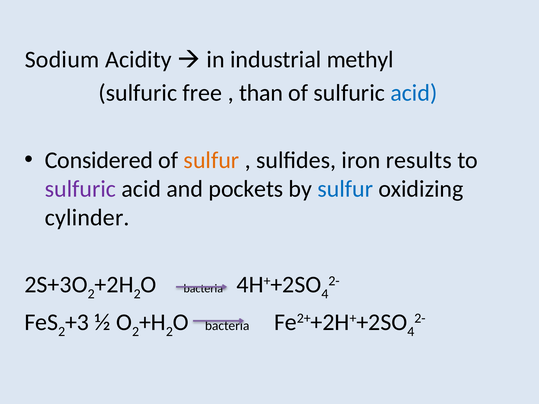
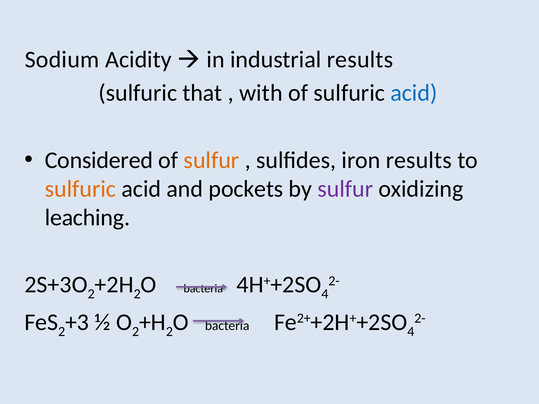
industrial methyl: methyl -> results
free: free -> that
than: than -> with
sulfuric at (80, 189) colour: purple -> orange
sulfur at (345, 189) colour: blue -> purple
cylinder: cylinder -> leaching
